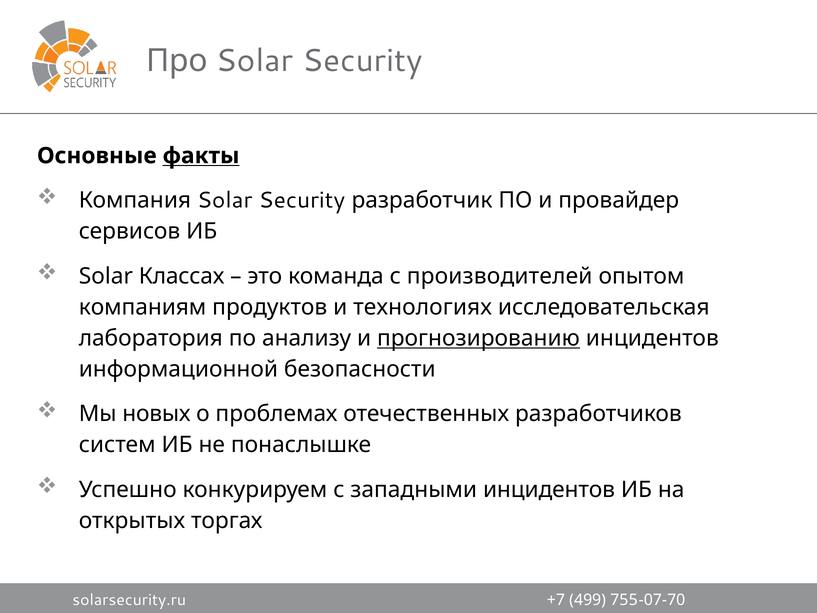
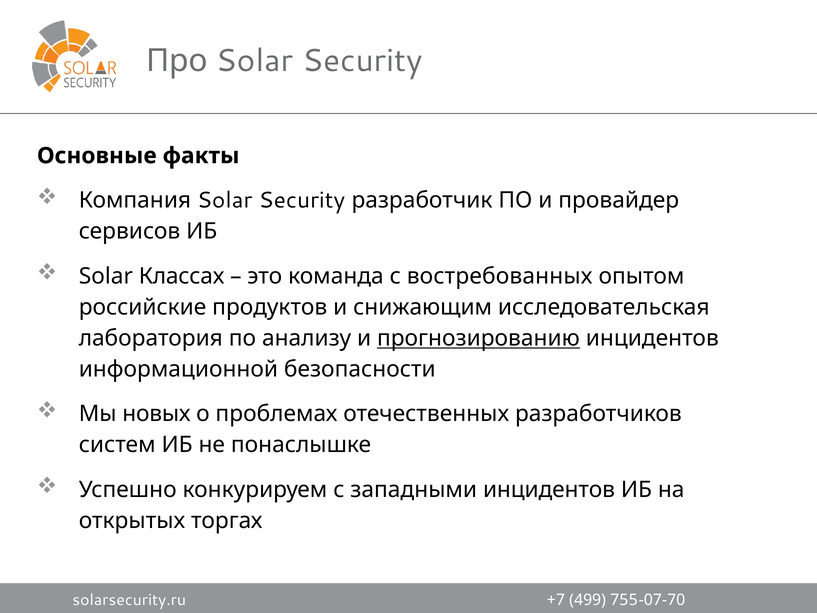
факты underline: present -> none
производителей: производителей -> востребованных
компаниям: компаниям -> российские
технологиях: технологиях -> снижающим
